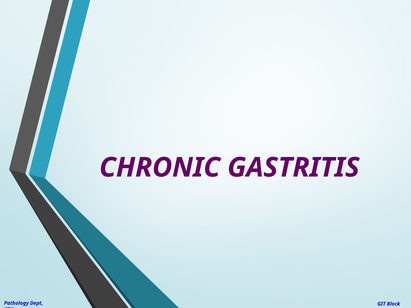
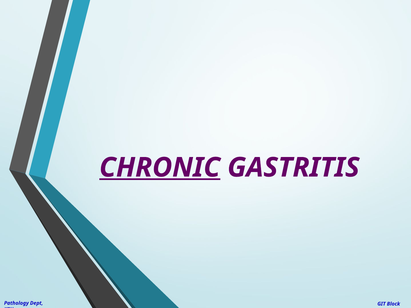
CHRONIC underline: none -> present
